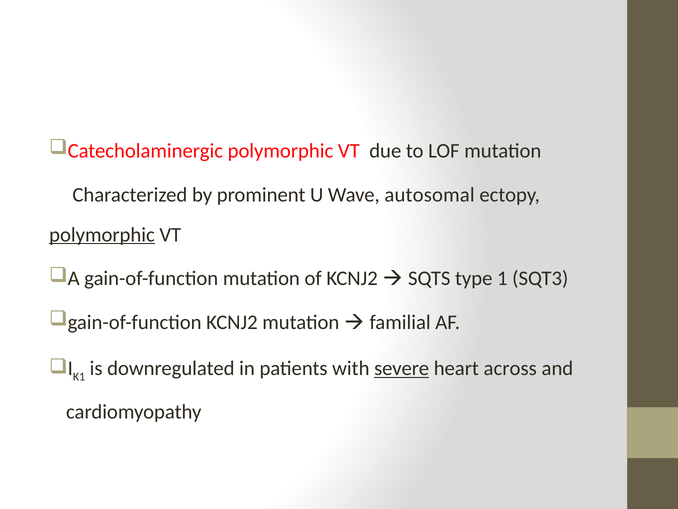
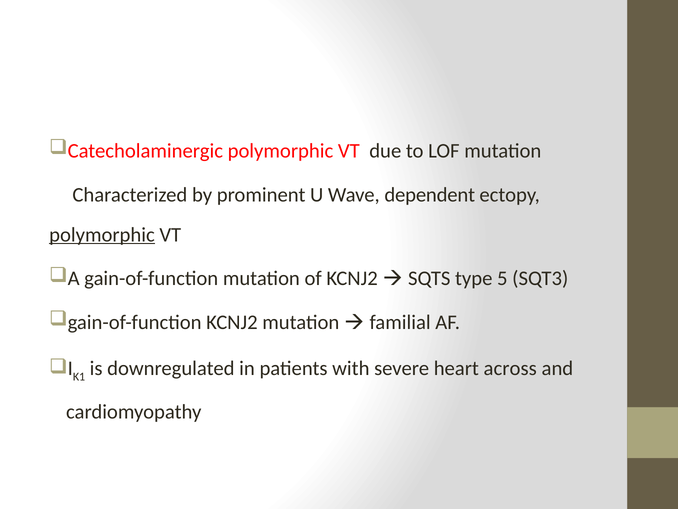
autosomal: autosomal -> dependent
1: 1 -> 5
severe underline: present -> none
